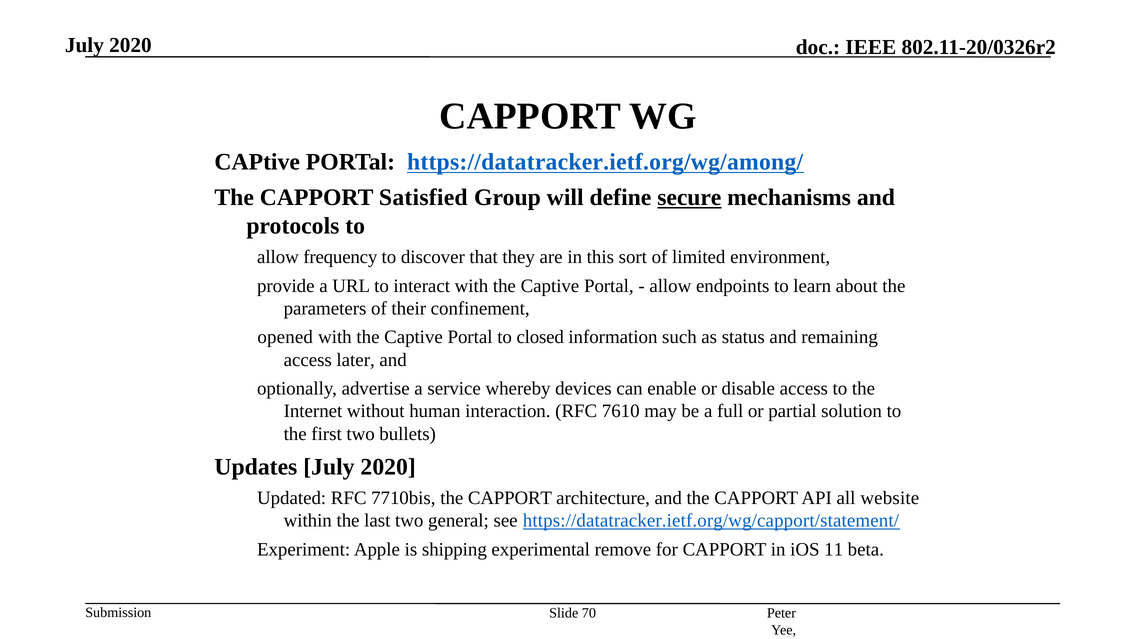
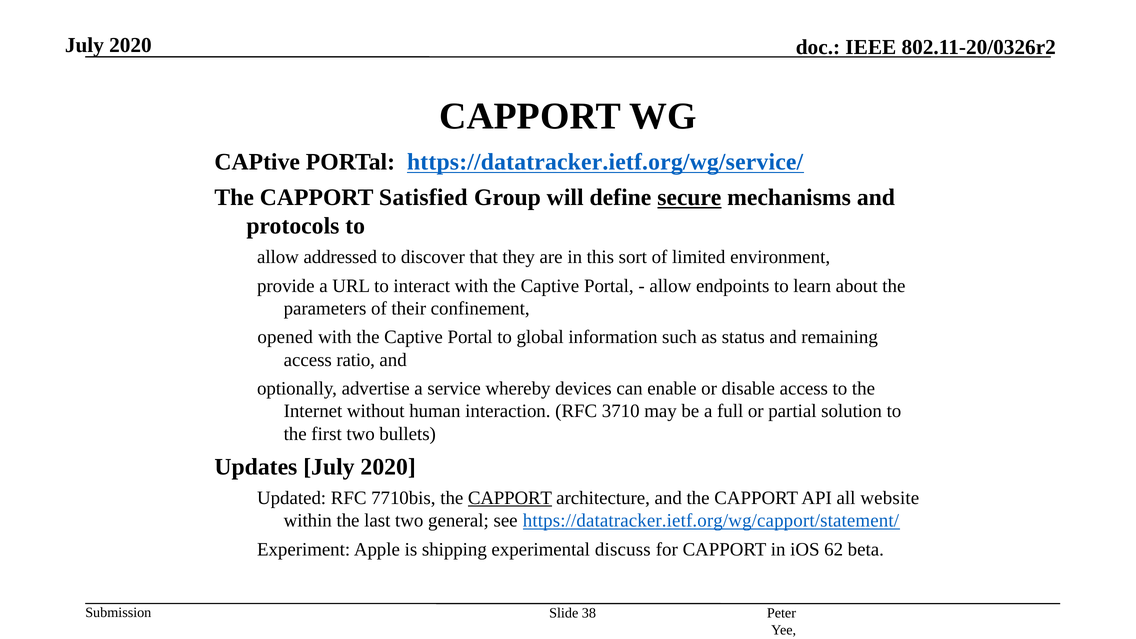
https://datatracker.ietf.org/wg/among/: https://datatracker.ietf.org/wg/among/ -> https://datatracker.ietf.org/wg/service/
frequency: frequency -> addressed
closed: closed -> global
later: later -> ratio
7610: 7610 -> 3710
CAPPORT at (510, 498) underline: none -> present
remove: remove -> discuss
11: 11 -> 62
70: 70 -> 38
